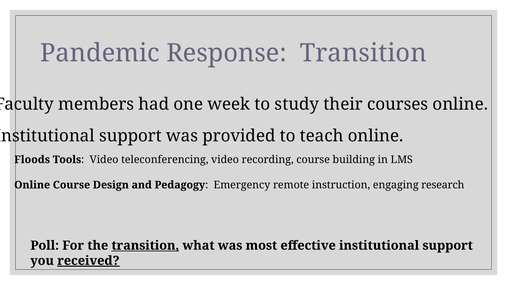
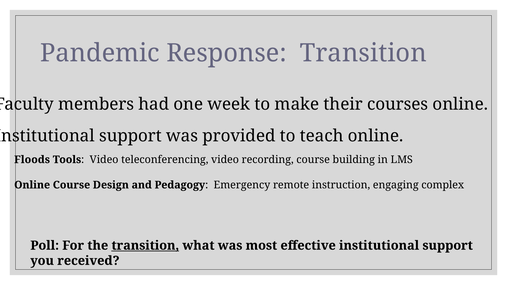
study: study -> make
research: research -> complex
received underline: present -> none
